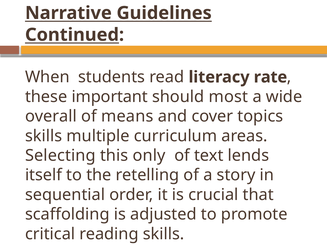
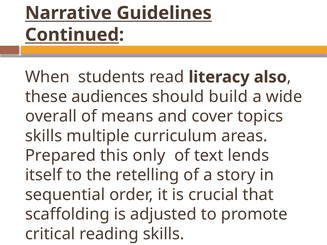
rate: rate -> also
important: important -> audiences
most: most -> build
Selecting: Selecting -> Prepared
